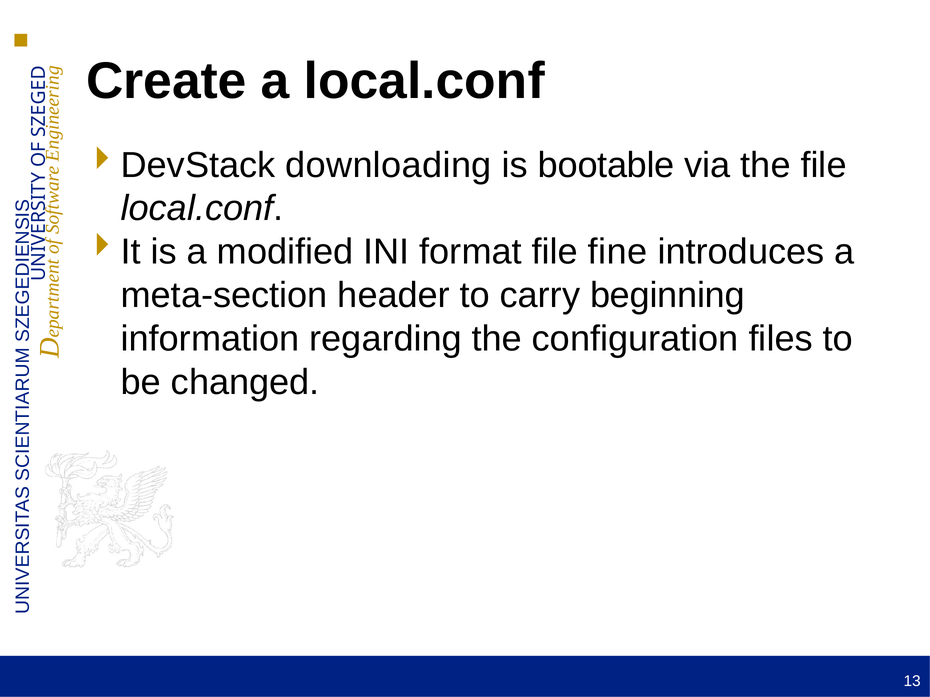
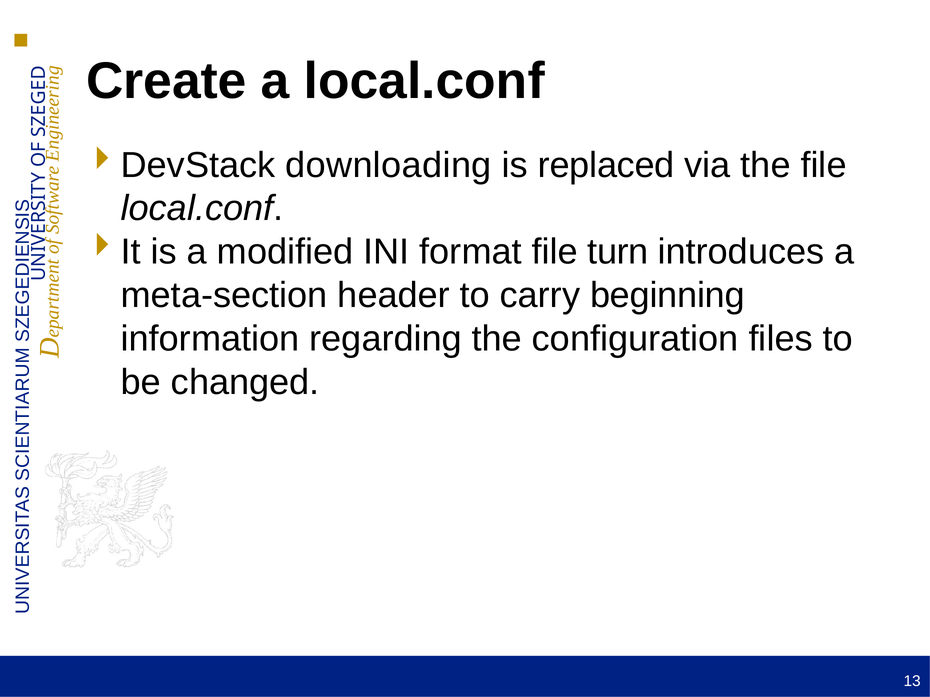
bootable: bootable -> replaced
fine: fine -> turn
